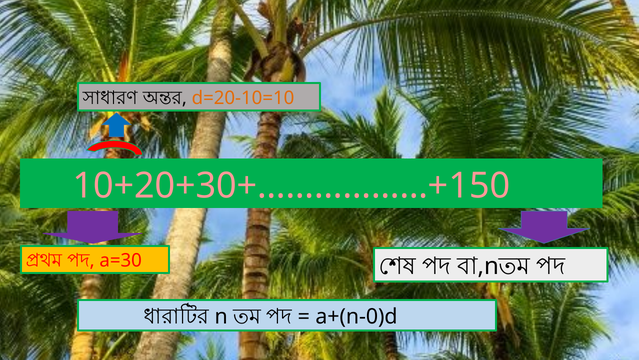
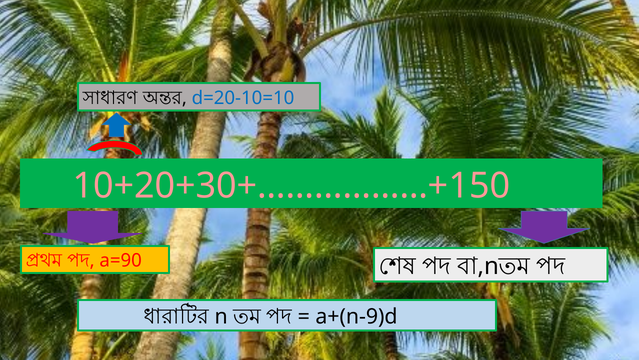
d=20-10=10 colour: orange -> blue
a=30: a=30 -> a=90
a+(n-0)d: a+(n-0)d -> a+(n-9)d
